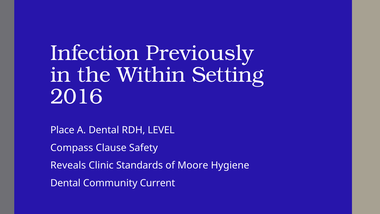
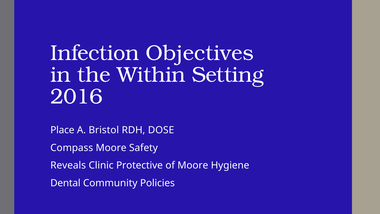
Previously: Previously -> Objectives
A Dental: Dental -> Bristol
LEVEL: LEVEL -> DOSE
Compass Clause: Clause -> Moore
Standards: Standards -> Protective
Current: Current -> Policies
